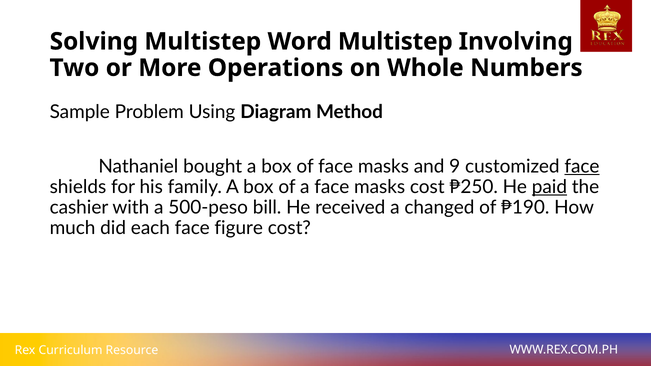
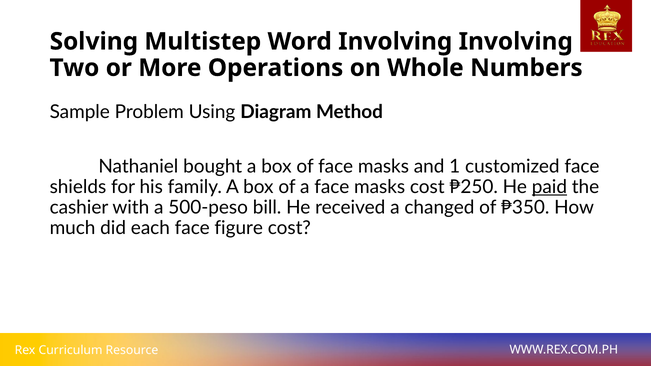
Word Multistep: Multistep -> Involving
9: 9 -> 1
face at (582, 166) underline: present -> none
₱190: ₱190 -> ₱350
